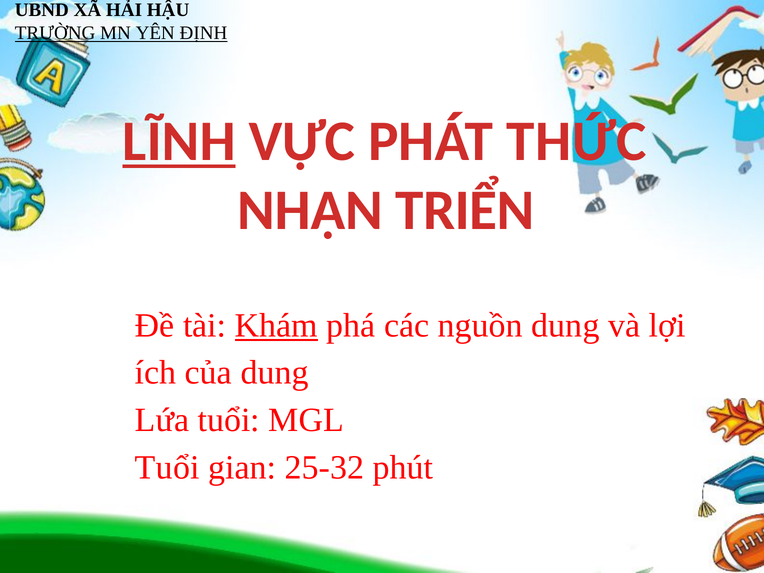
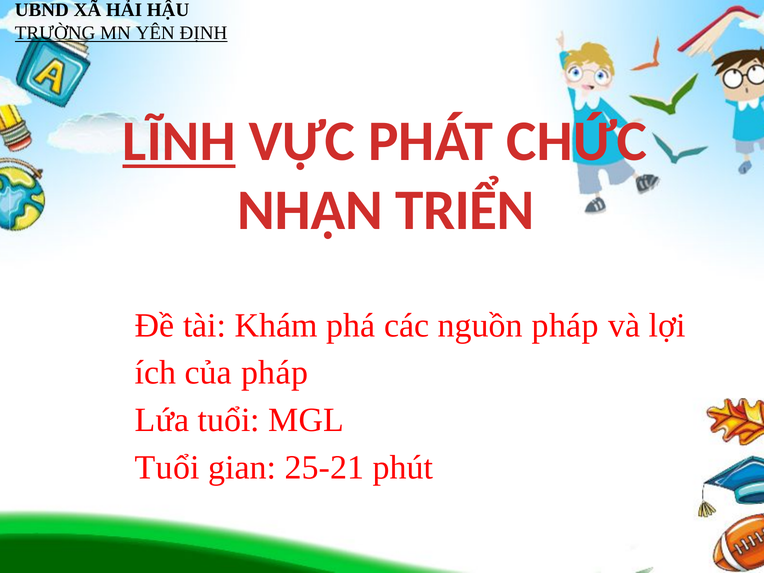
THỨC: THỨC -> CHỨC
Khám underline: present -> none
nguồn dung: dung -> pháp
của dung: dung -> pháp
25-32: 25-32 -> 25-21
